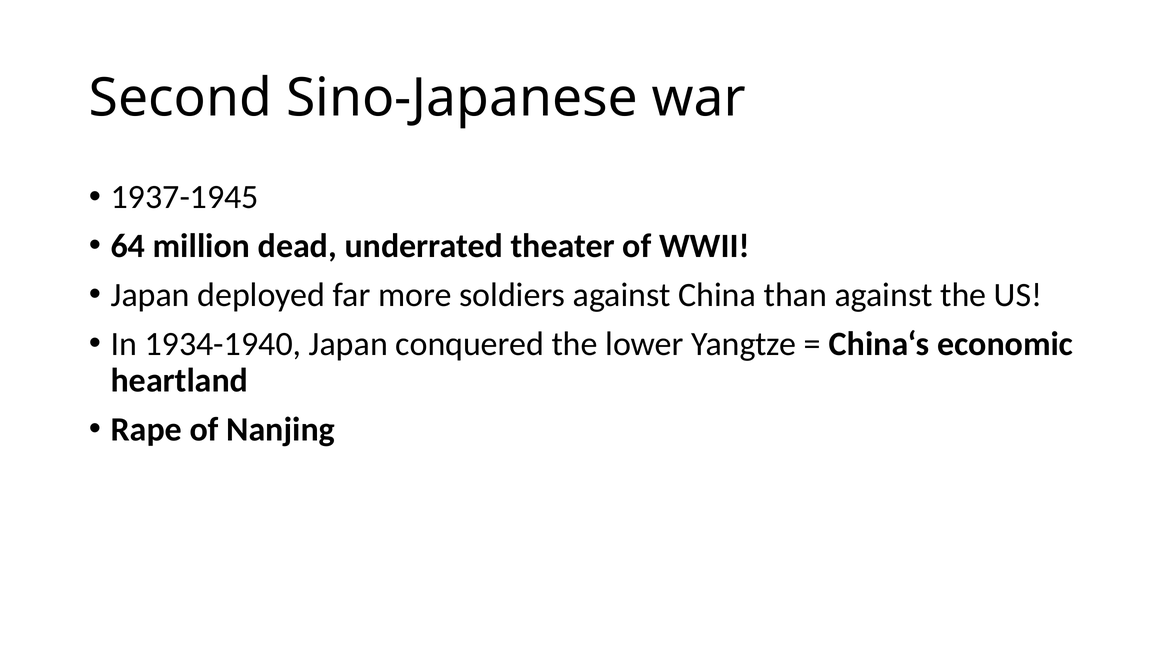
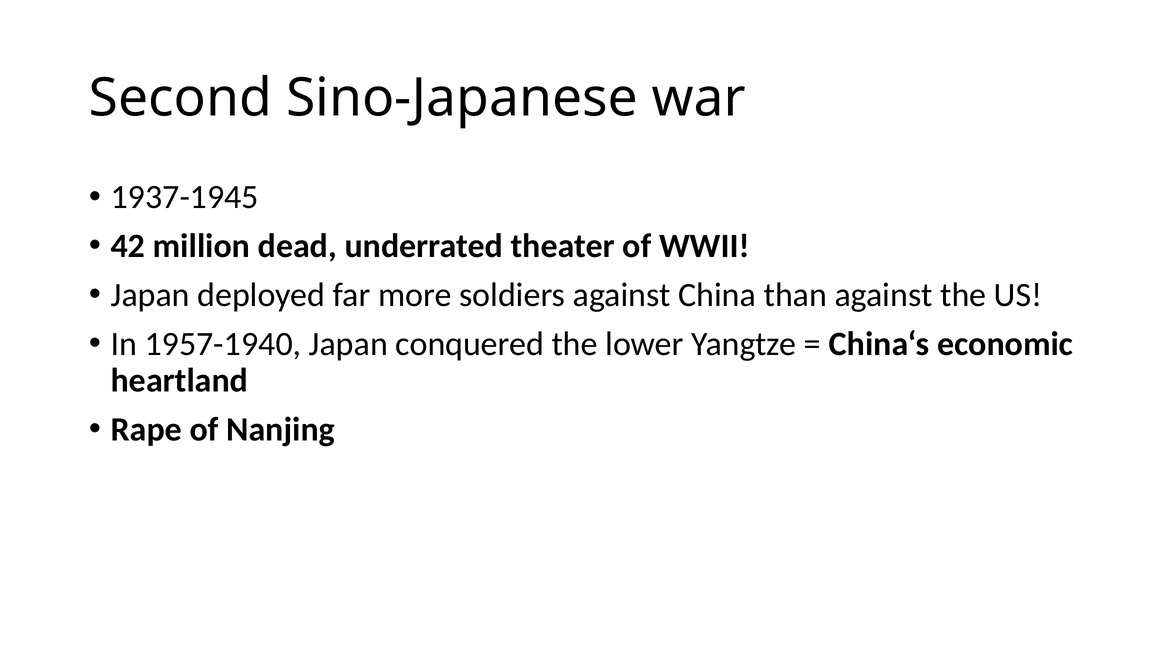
64: 64 -> 42
1934-1940: 1934-1940 -> 1957-1940
